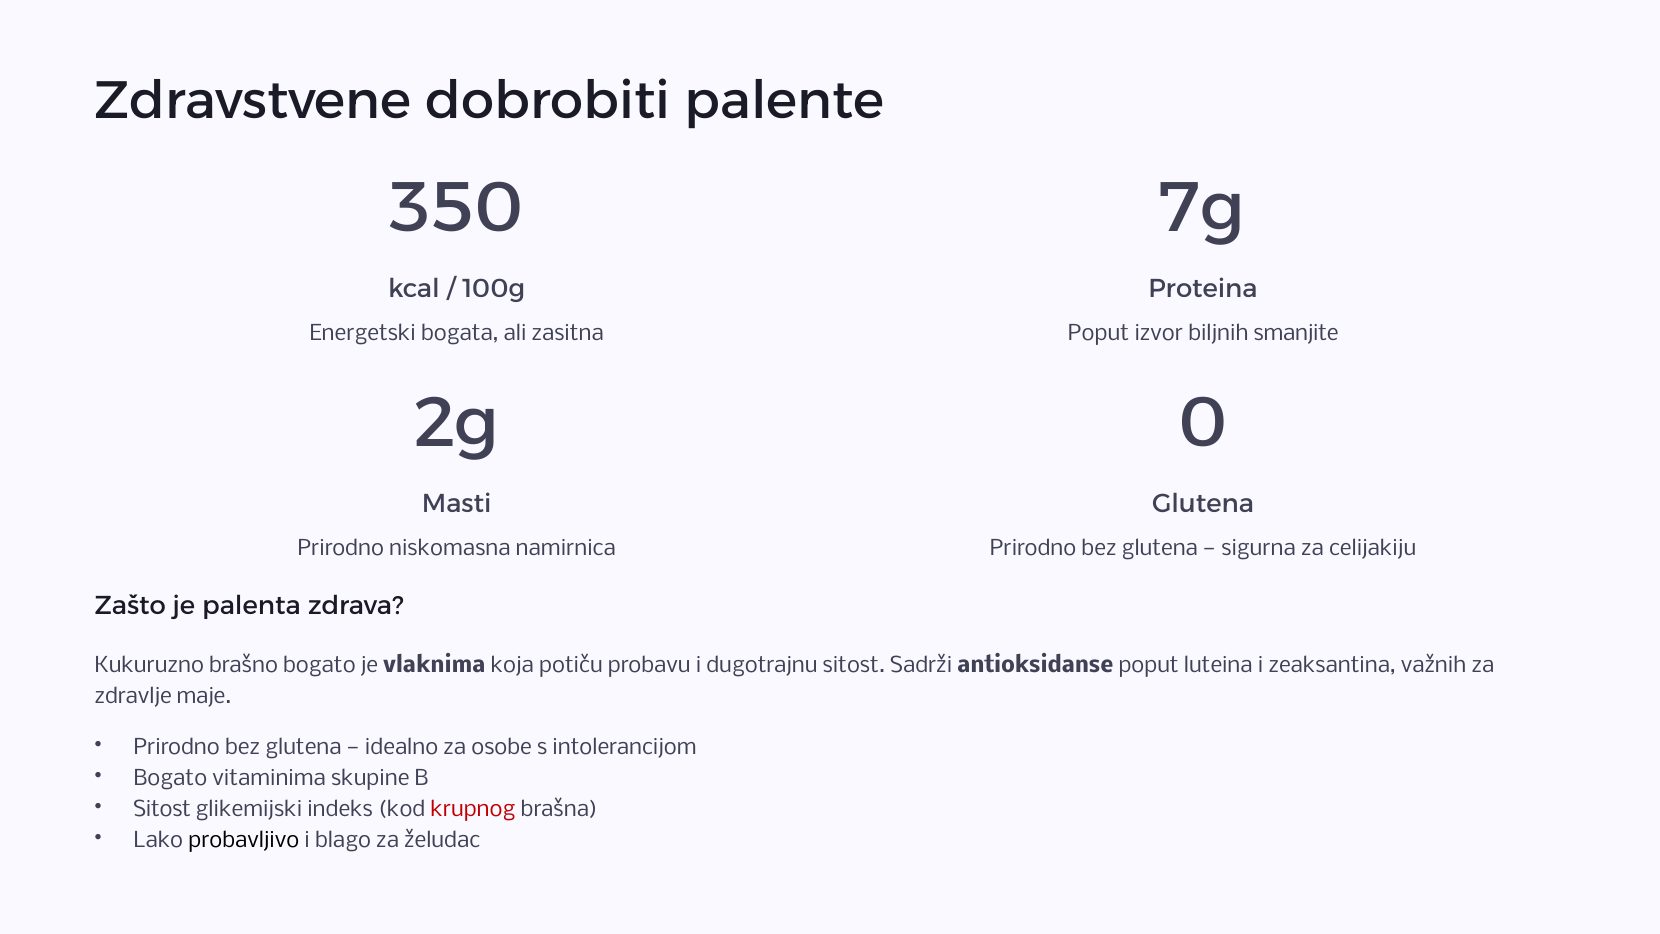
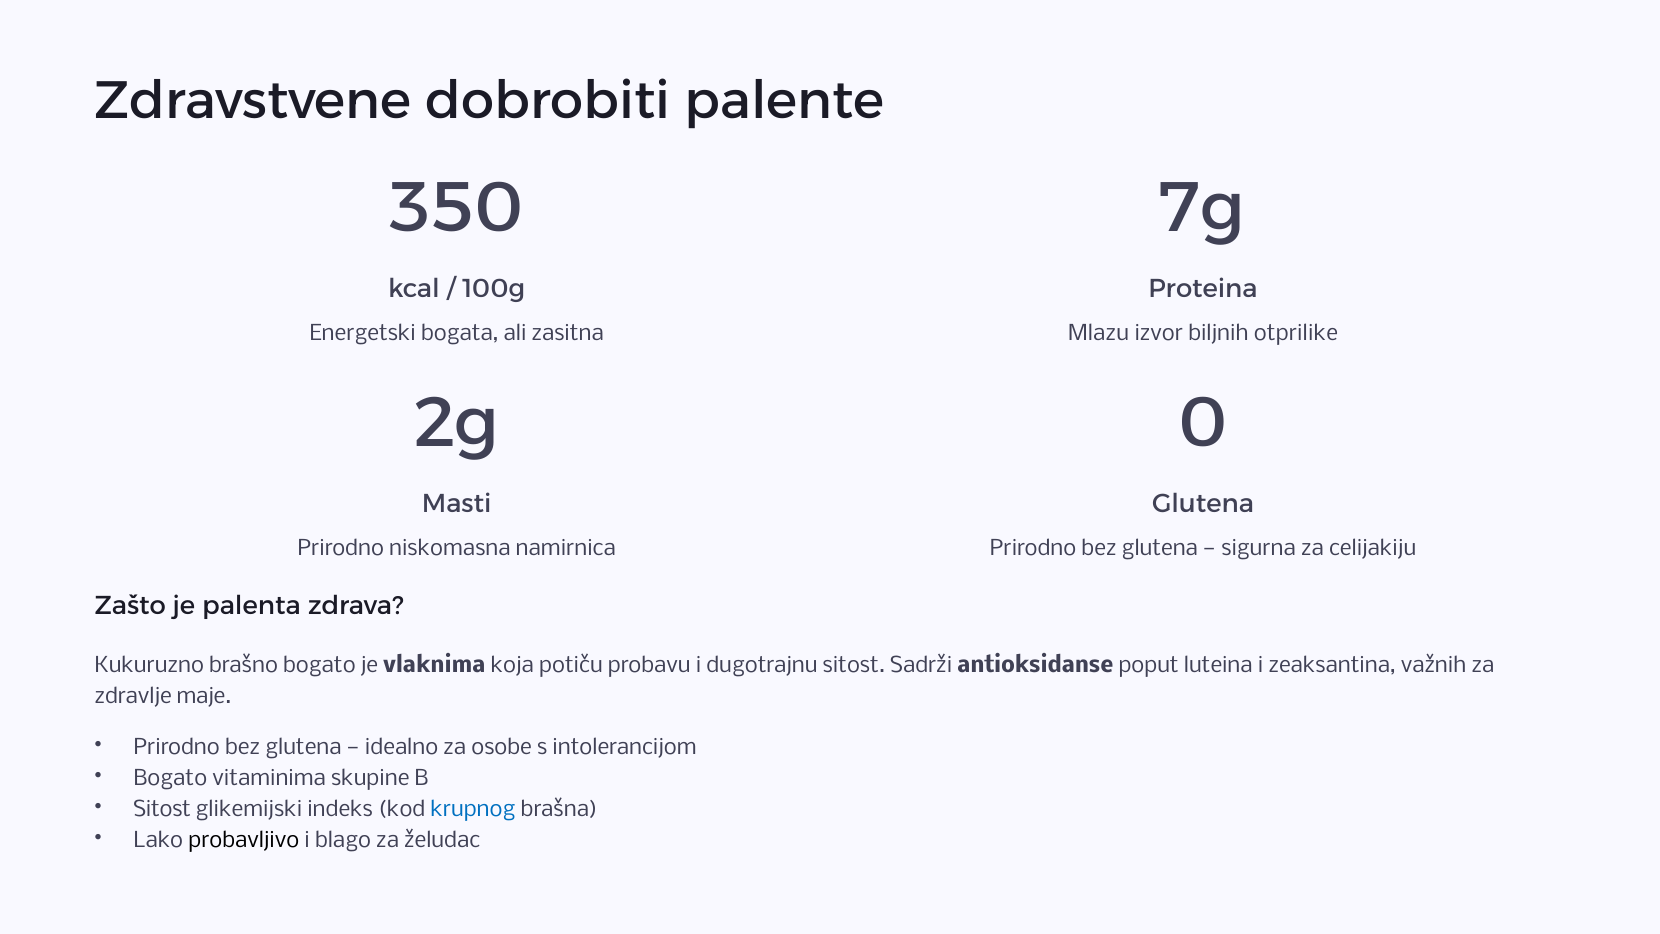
Poput at (1099, 333): Poput -> Mlazu
smanjite: smanjite -> otprilike
krupnog colour: red -> blue
